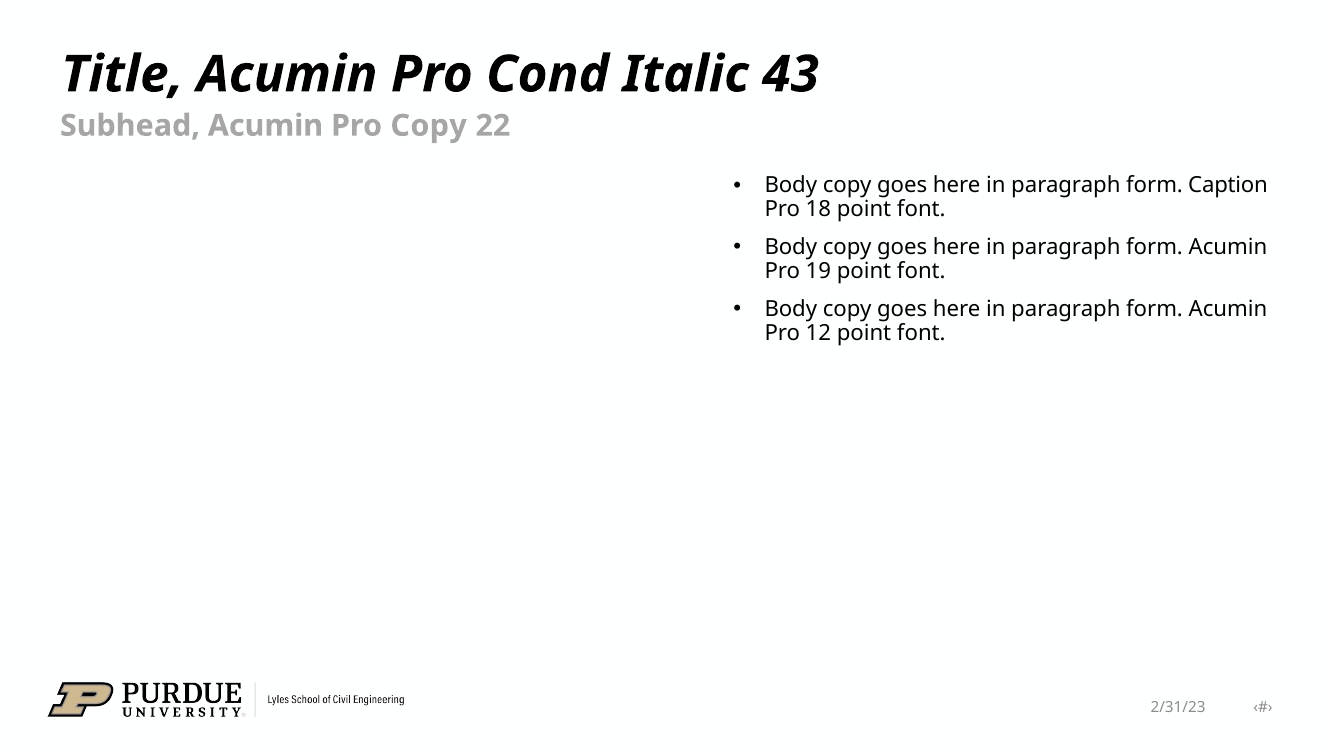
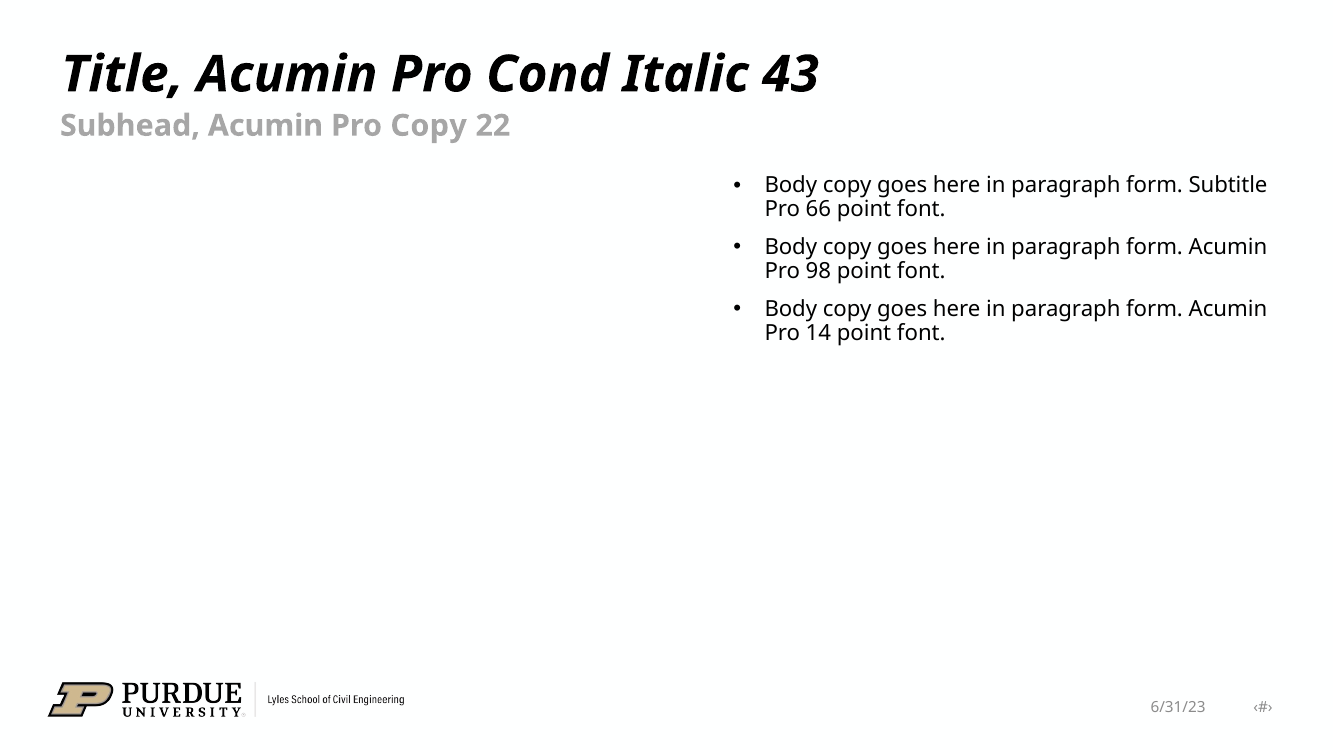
Caption: Caption -> Subtitle
18: 18 -> 66
19: 19 -> 98
12: 12 -> 14
2/31/23: 2/31/23 -> 6/31/23
